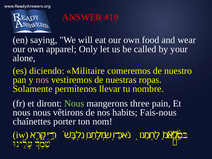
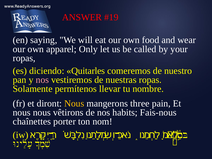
alone at (24, 58): alone -> ropas
Militaire: Militaire -> Quitarles
Nous at (74, 103) colour: light green -> yellow
